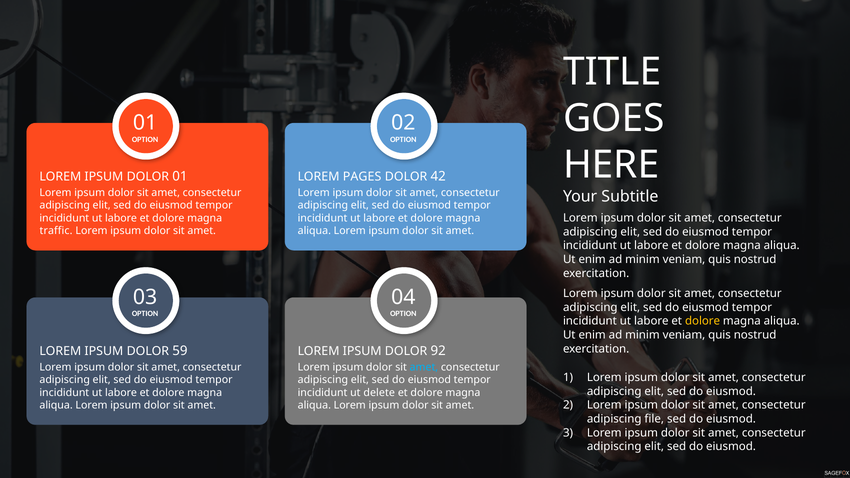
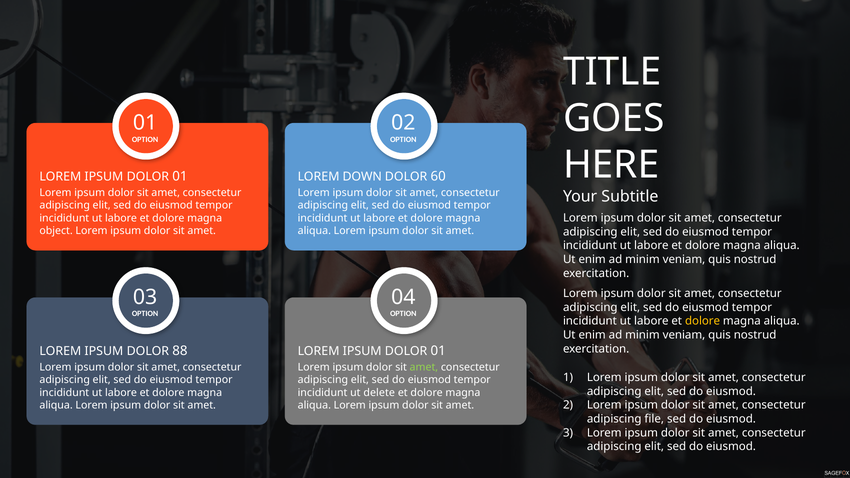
PAGES: PAGES -> DOWN
42: 42 -> 60
traffic: traffic -> object
59: 59 -> 88
92 at (438, 351): 92 -> 01
amet at (424, 367) colour: light blue -> light green
